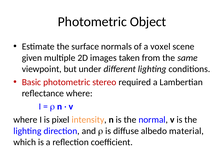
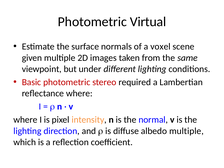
Object: Object -> Virtual
albedo material: material -> multiple
